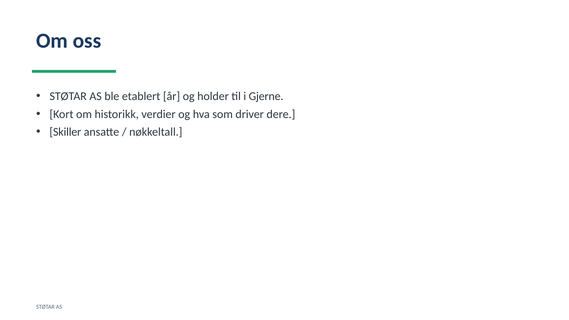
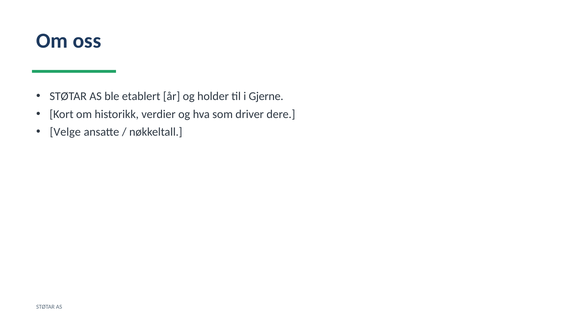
Skiller: Skiller -> Velge
